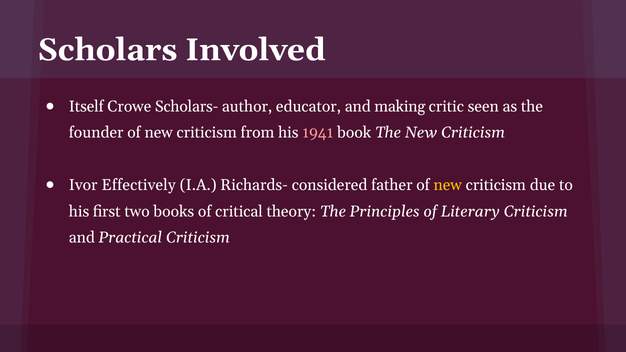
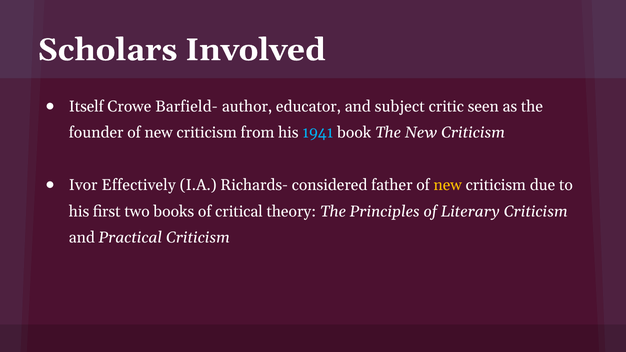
Scholars-: Scholars- -> Barfield-
making: making -> subject
1941 colour: pink -> light blue
